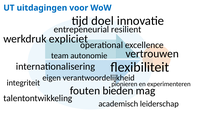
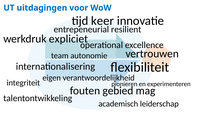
doel: doel -> keer
bieden: bieden -> gebied
